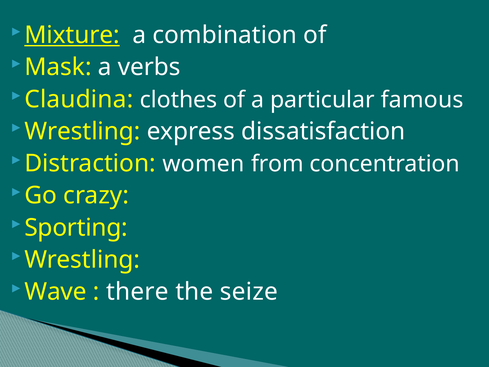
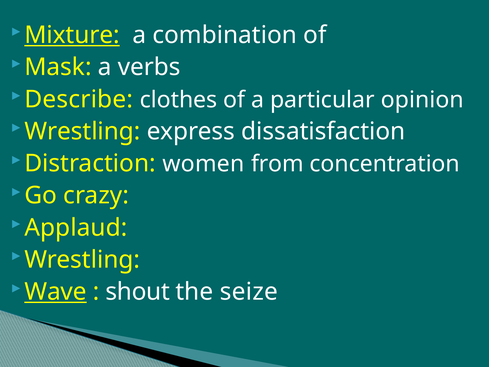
Claudina: Claudina -> Describe
famous: famous -> opinion
Sporting: Sporting -> Applaud
Wave underline: none -> present
there: there -> shout
